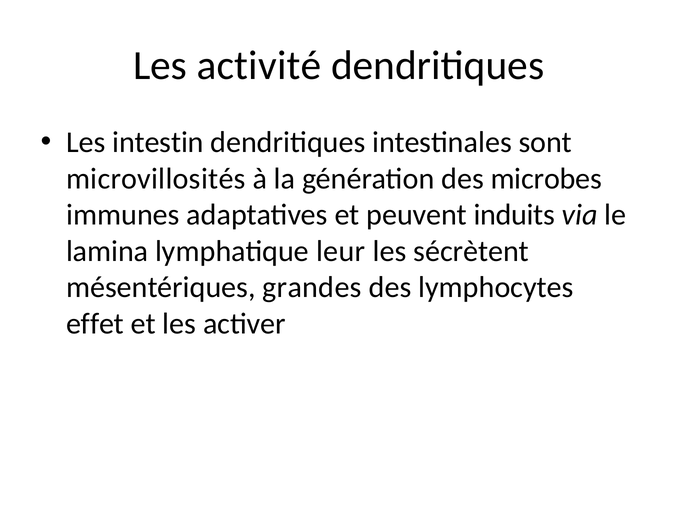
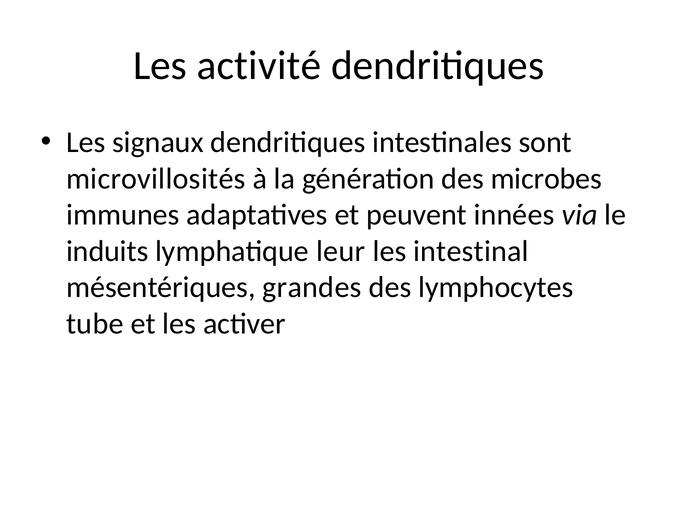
intestin: intestin -> signaux
induits: induits -> innées
lamina: lamina -> induits
sécrètent: sécrètent -> intestinal
effet: effet -> tube
